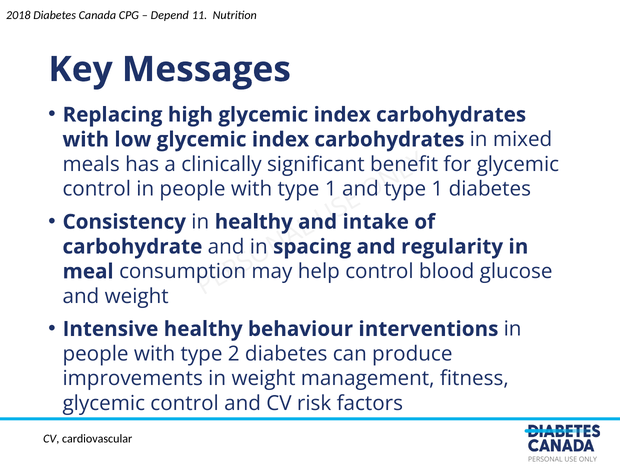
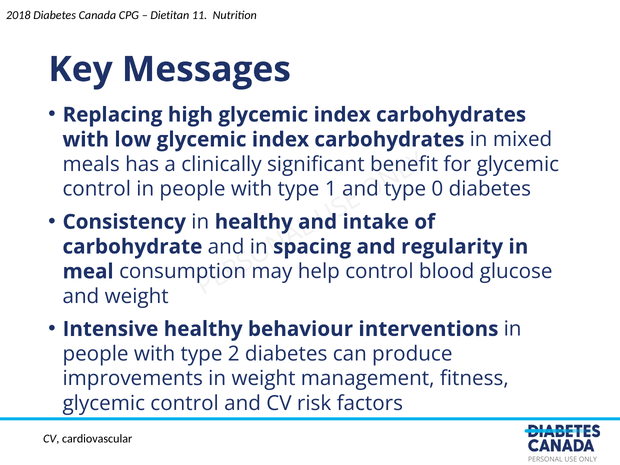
Depend: Depend -> Dietitan
1 at (437, 189): 1 -> 0
